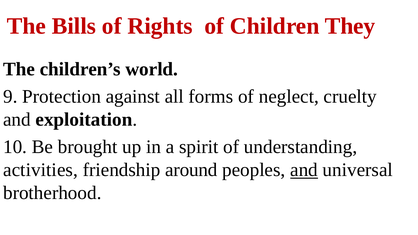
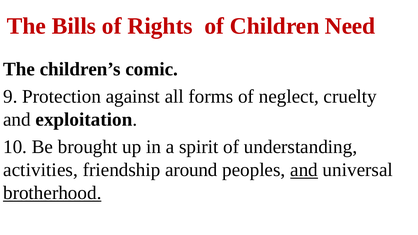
They: They -> Need
world: world -> comic
brotherhood underline: none -> present
